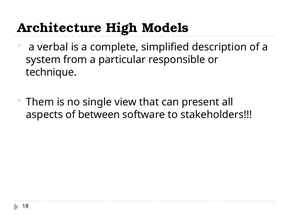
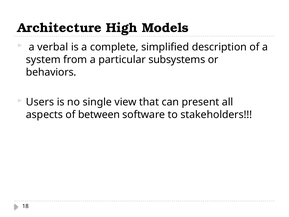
responsible: responsible -> subsystems
technique: technique -> behaviors
Them: Them -> Users
